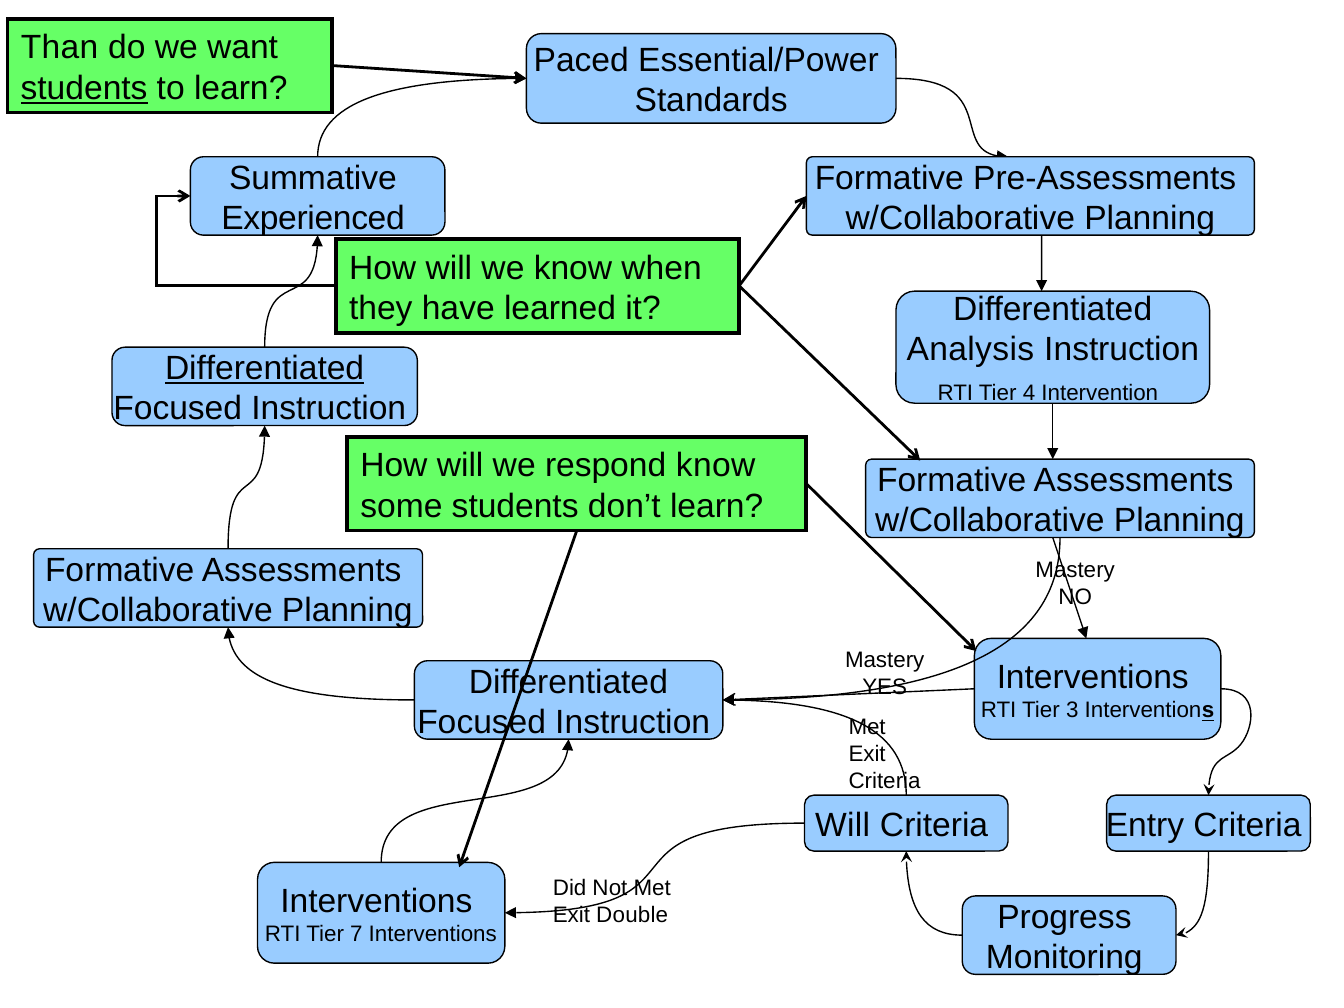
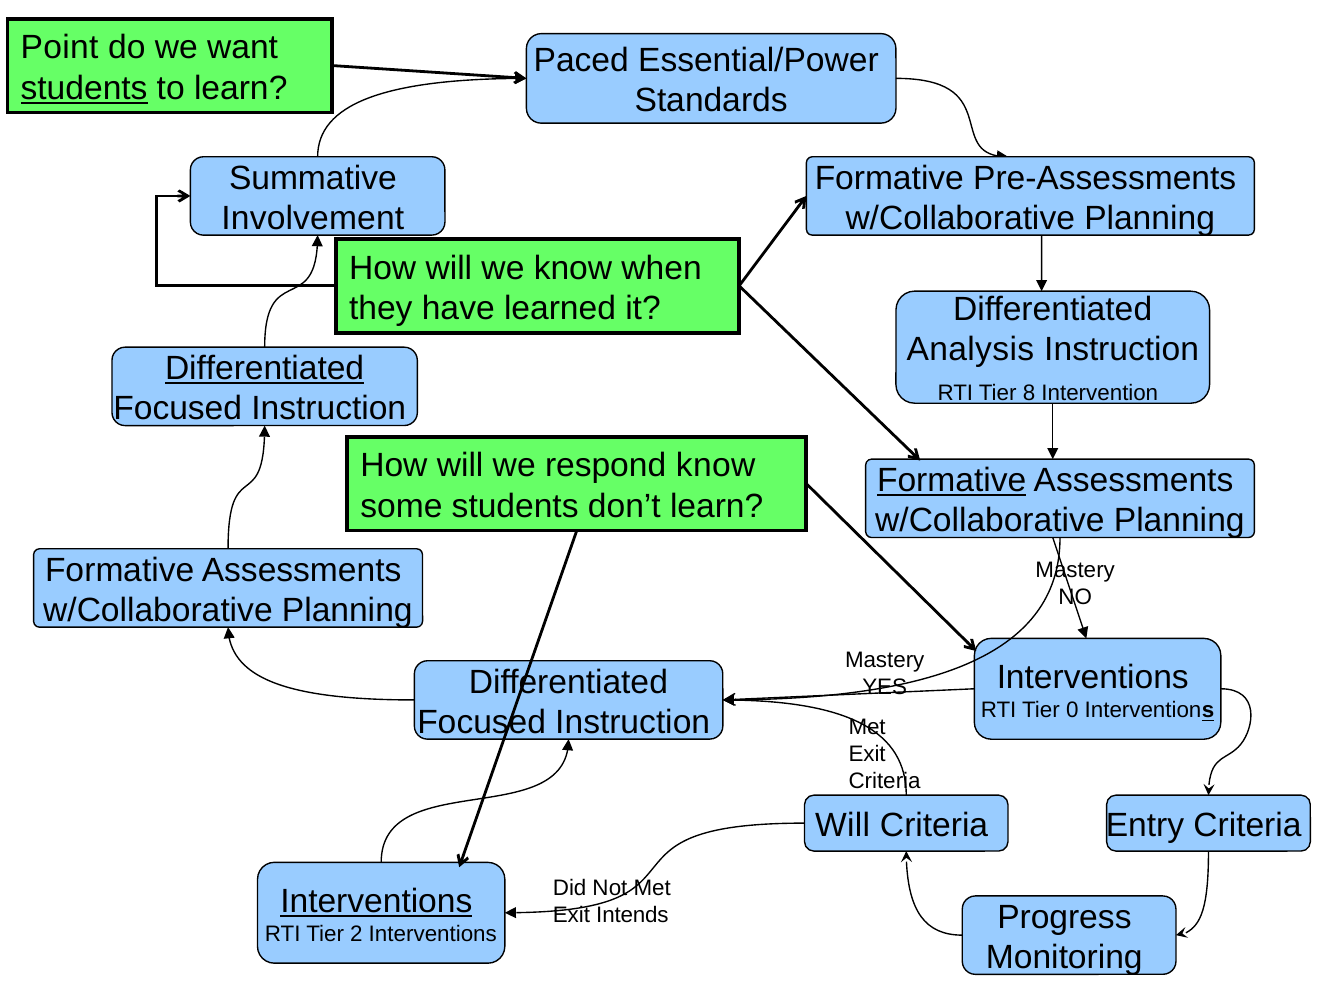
Than: Than -> Point
Experienced: Experienced -> Involvement
4: 4 -> 8
Formative at (952, 480) underline: none -> present
3: 3 -> 0
Interventions at (376, 902) underline: none -> present
Double: Double -> Intends
7: 7 -> 2
